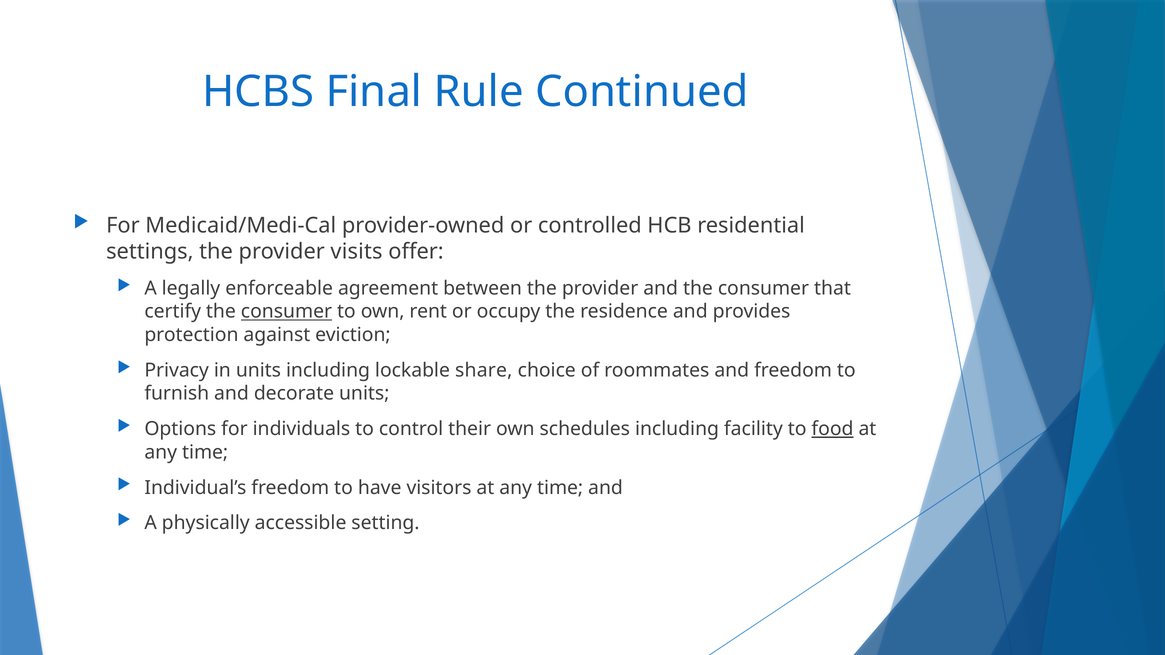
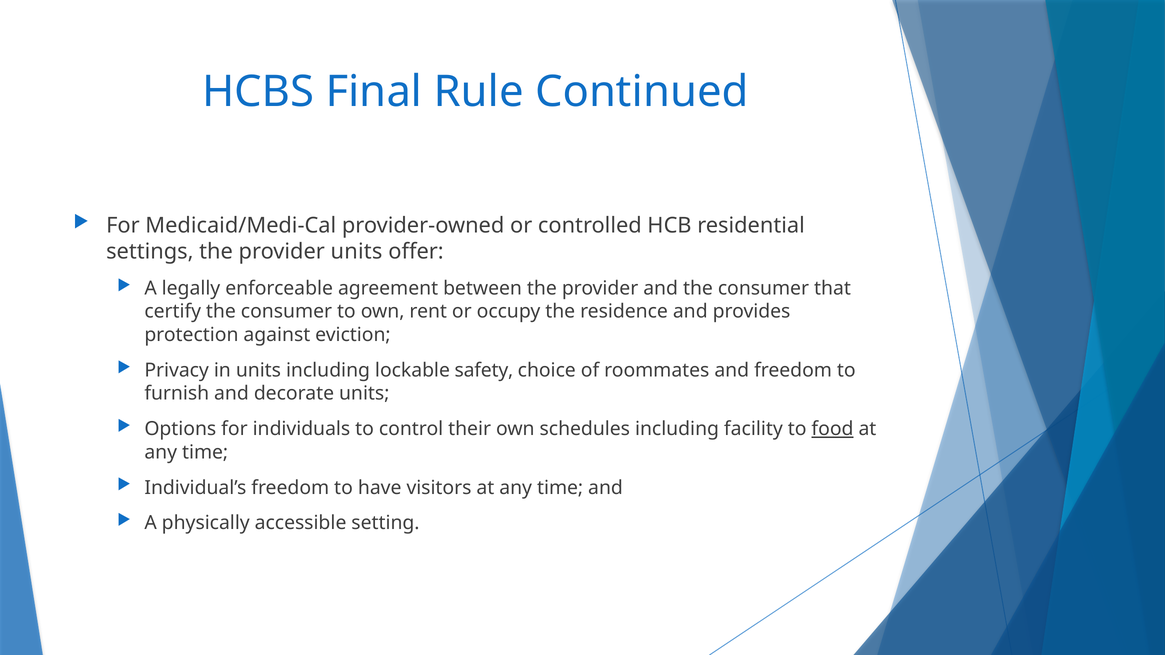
provider visits: visits -> units
consumer at (286, 312) underline: present -> none
share: share -> safety
